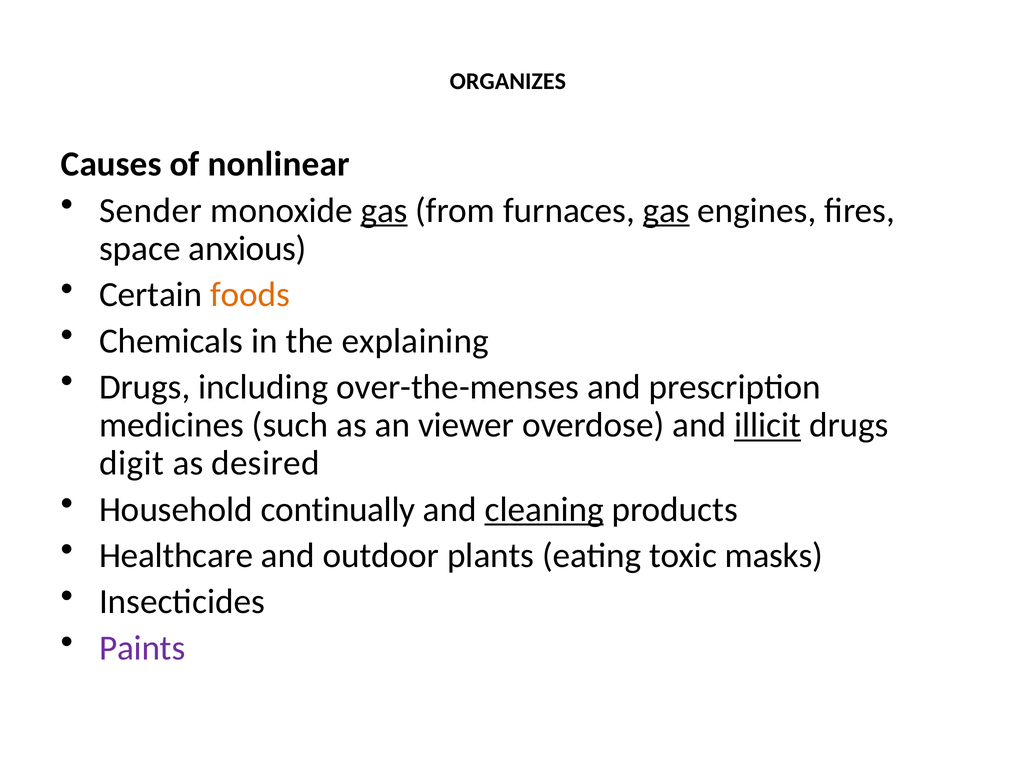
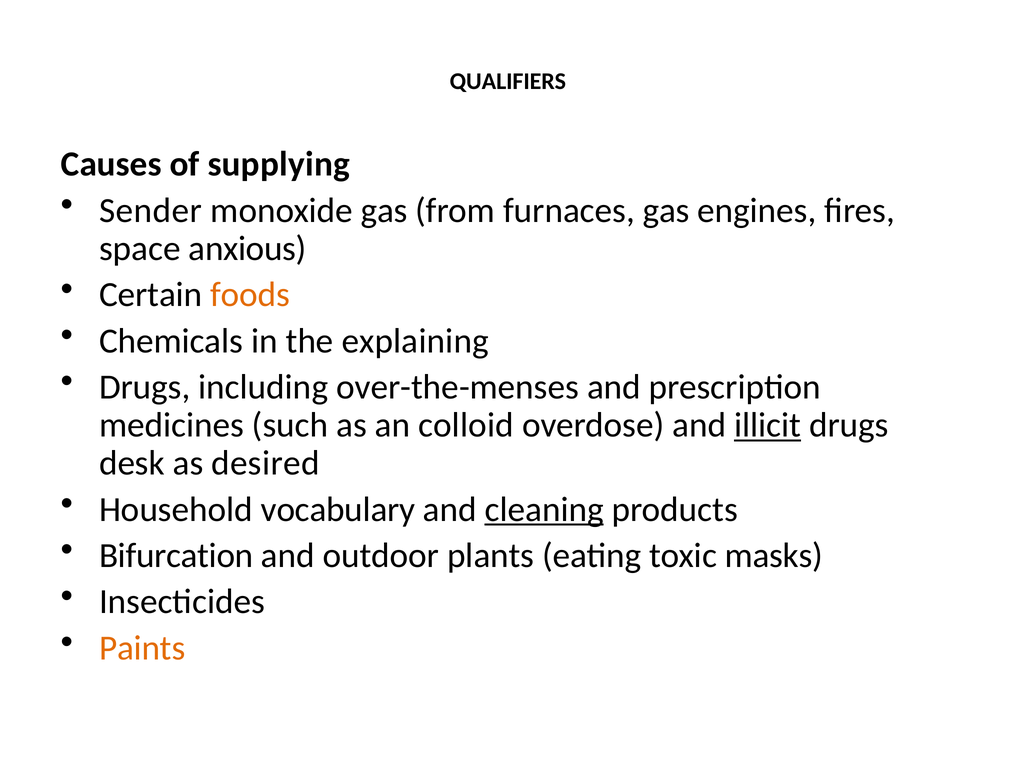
ORGANIZES: ORGANIZES -> QUALIFIERS
nonlinear: nonlinear -> supplying
gas at (384, 210) underline: present -> none
gas at (666, 210) underline: present -> none
viewer: viewer -> colloid
digit: digit -> desk
continually: continually -> vocabulary
Healthcare: Healthcare -> Bifurcation
Paints colour: purple -> orange
